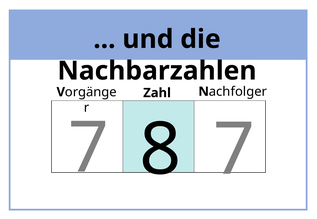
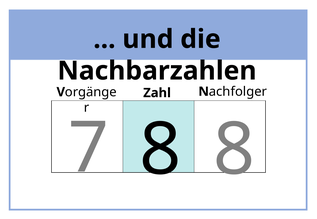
7 7: 7 -> 8
